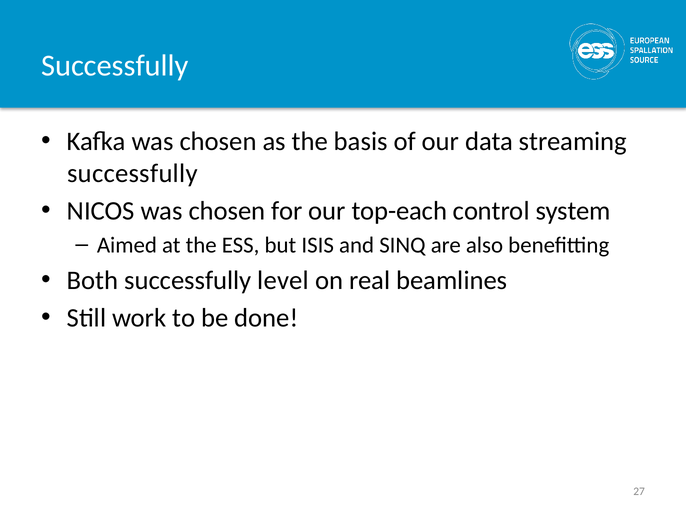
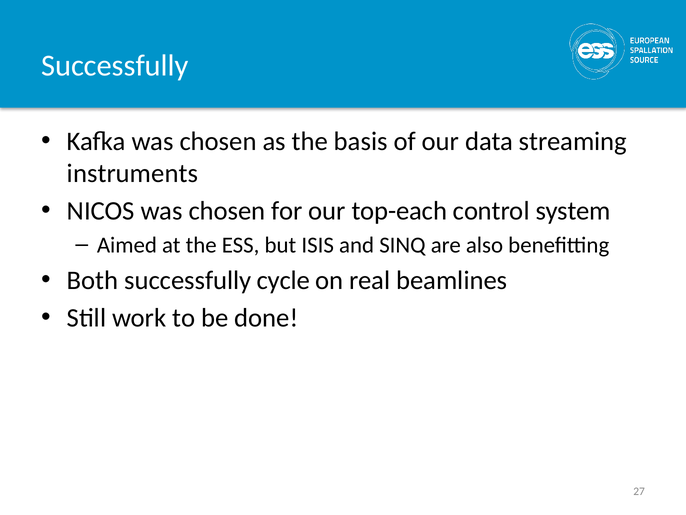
successfully at (132, 173): successfully -> instruments
level: level -> cycle
